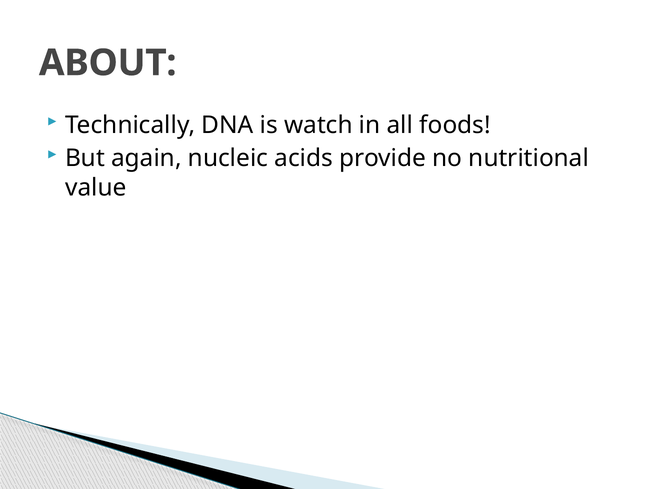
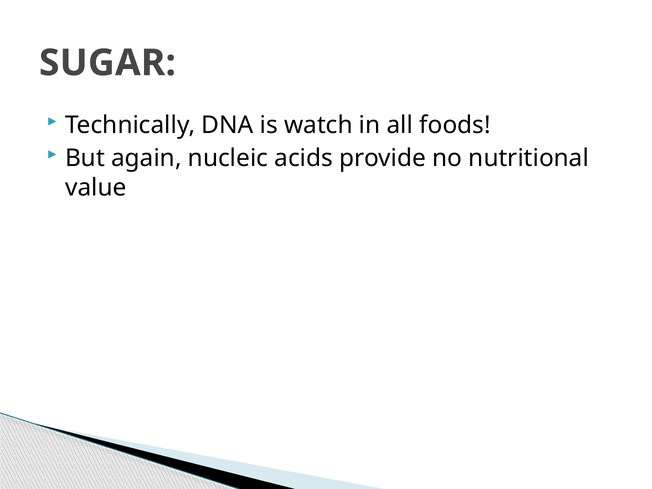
ABOUT: ABOUT -> SUGAR
